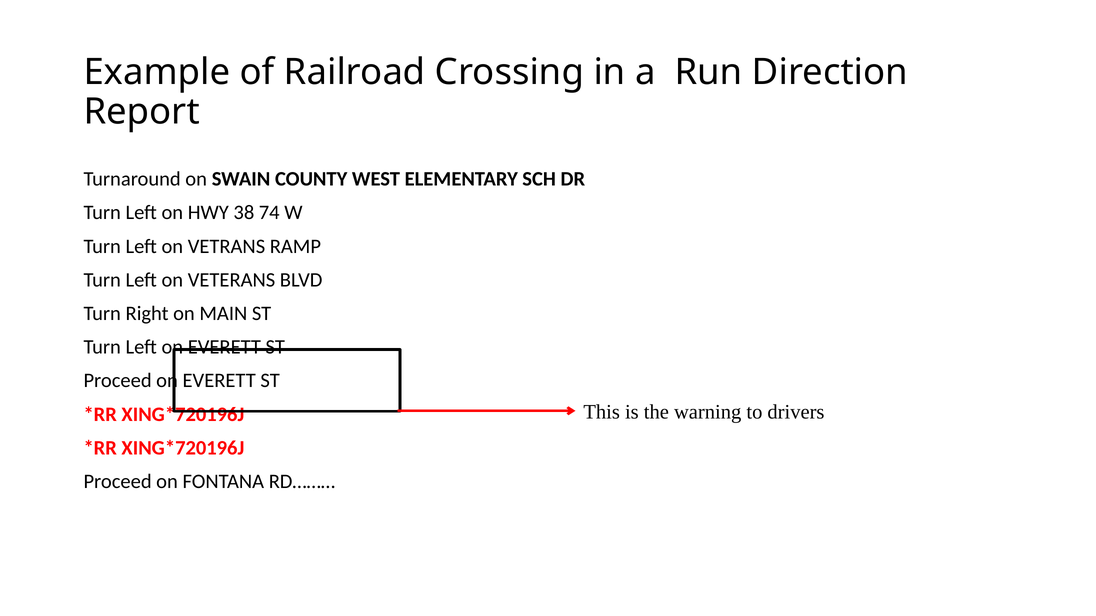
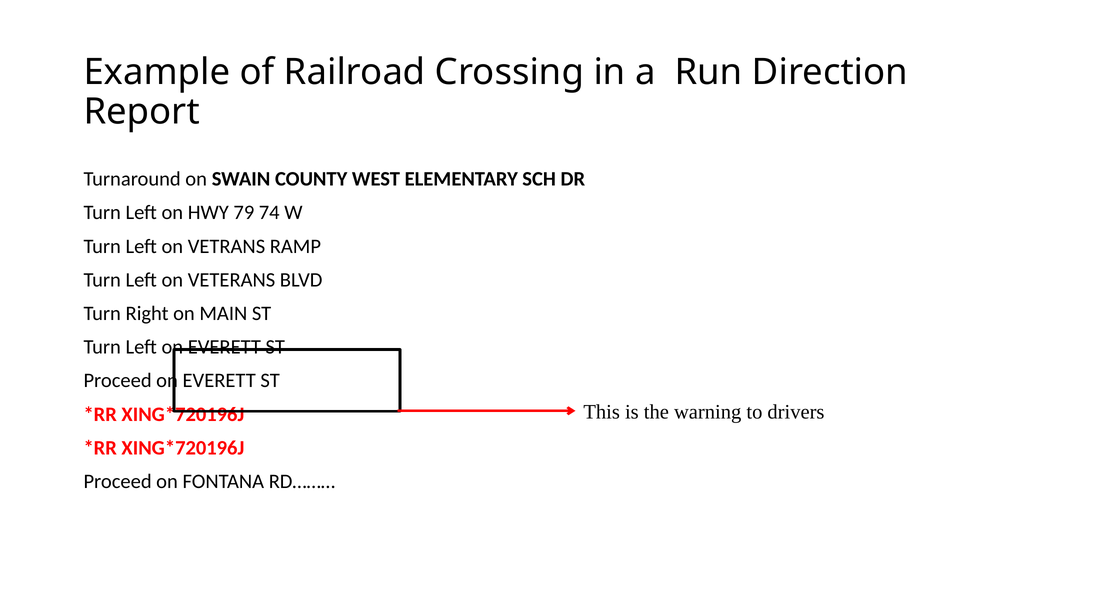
38: 38 -> 79
